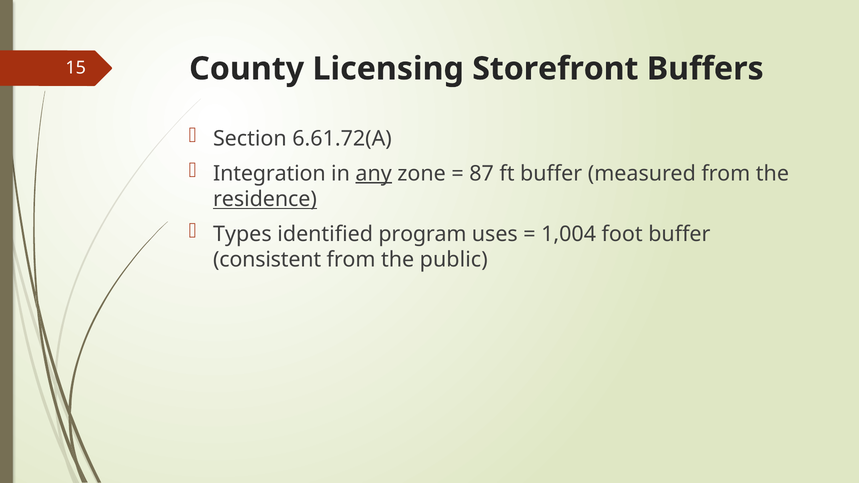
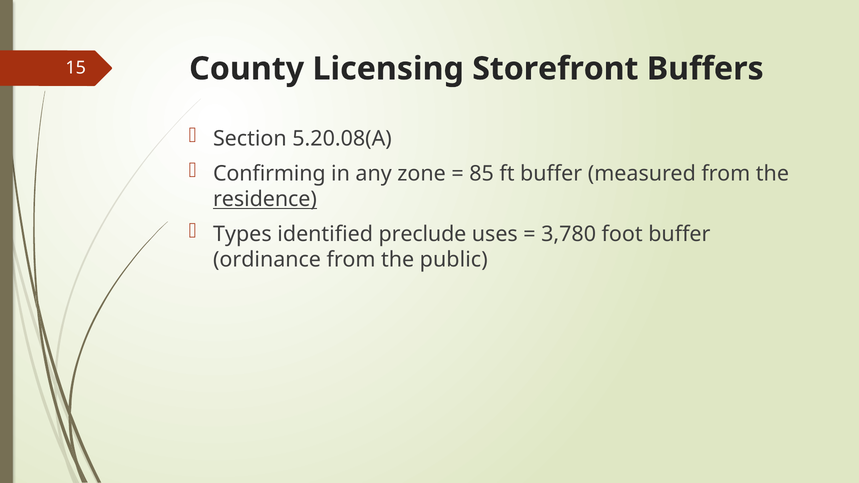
6.61.72(A: 6.61.72(A -> 5.20.08(A
Integration: Integration -> Confirming
any underline: present -> none
87: 87 -> 85
program: program -> preclude
1,004: 1,004 -> 3,780
consistent: consistent -> ordinance
